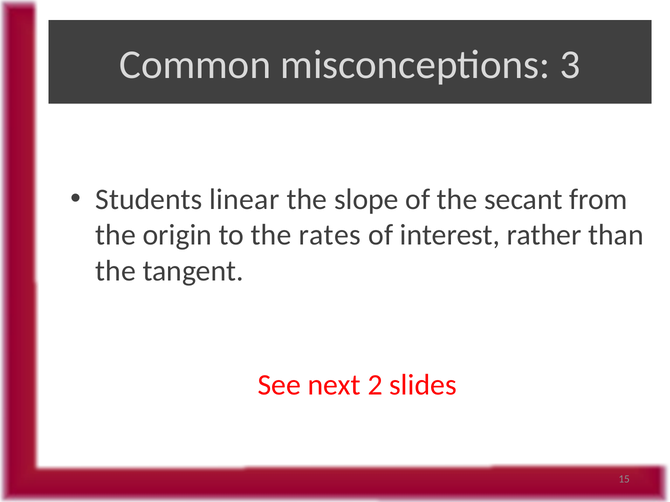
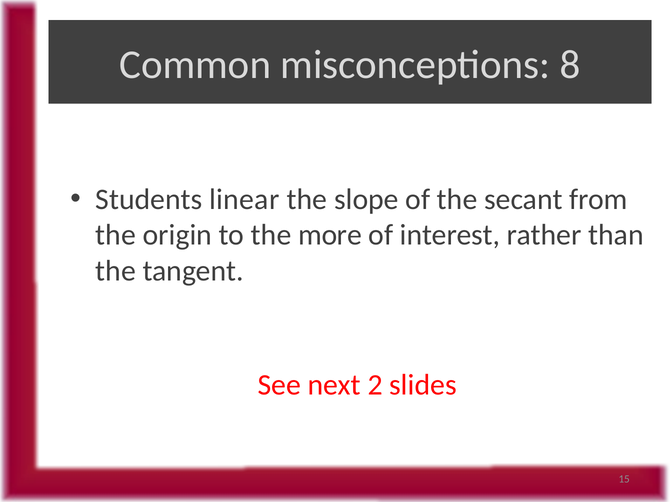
3: 3 -> 8
rates: rates -> more
